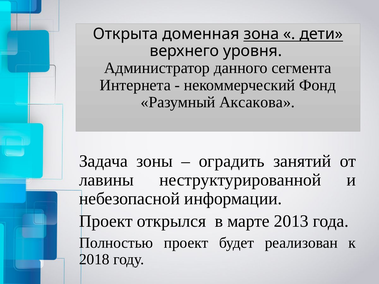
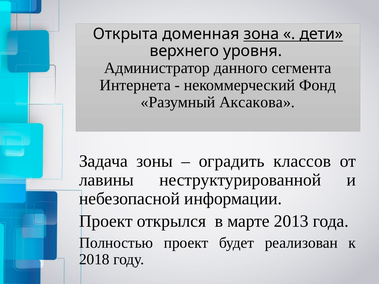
занятий: занятий -> классов
